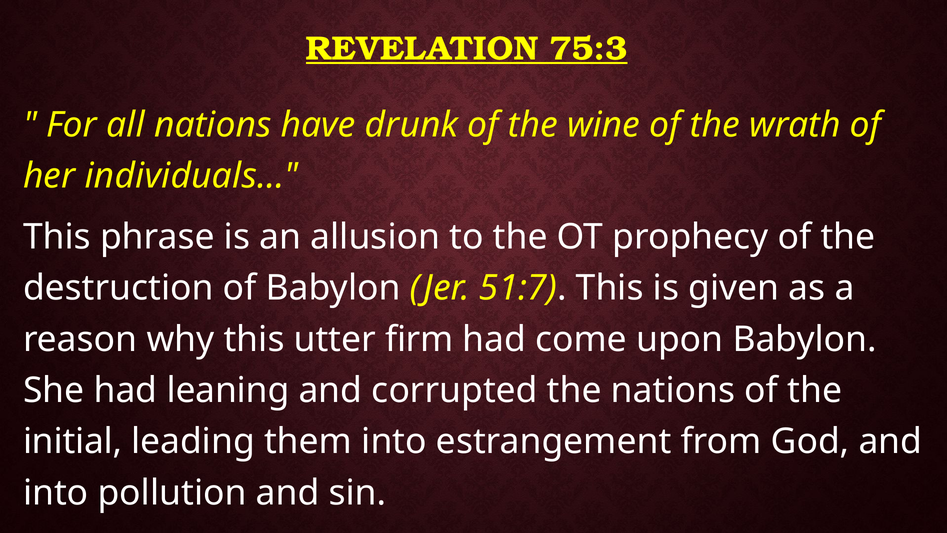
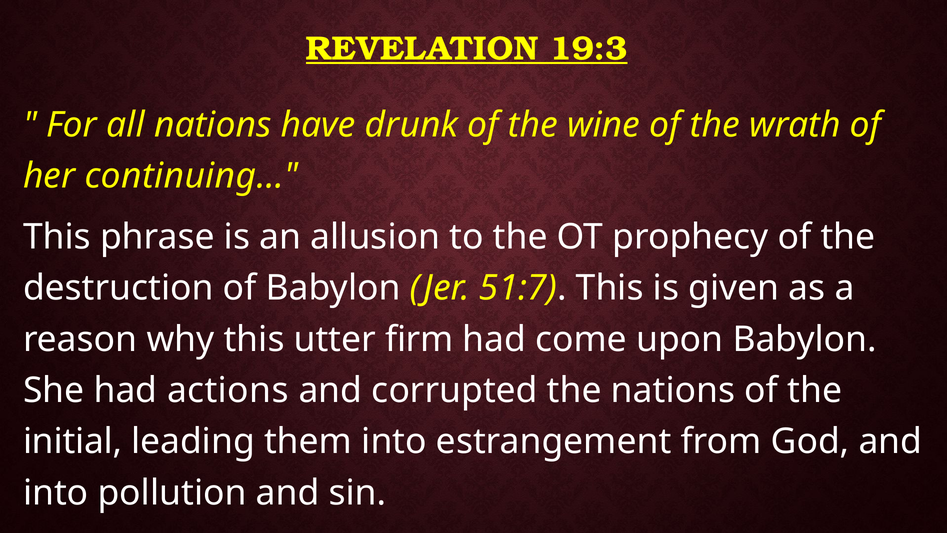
75:3: 75:3 -> 19:3
individuals…: individuals… -> continuing…
leaning: leaning -> actions
